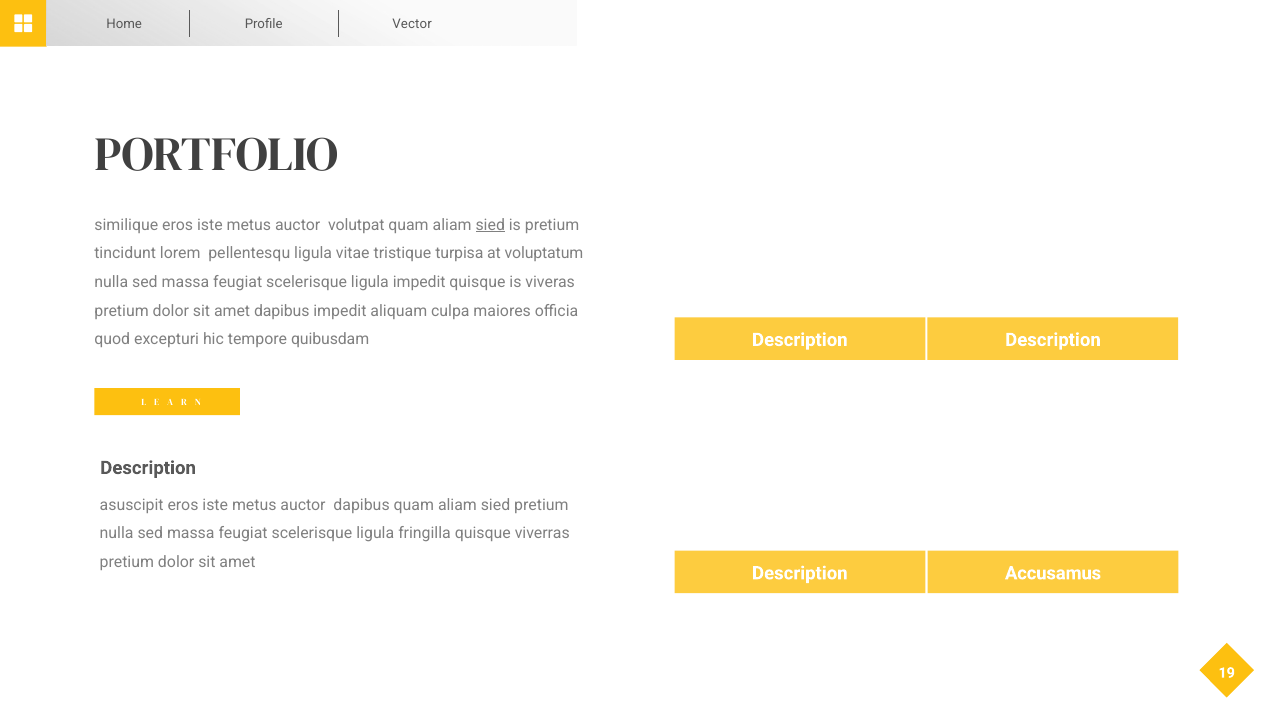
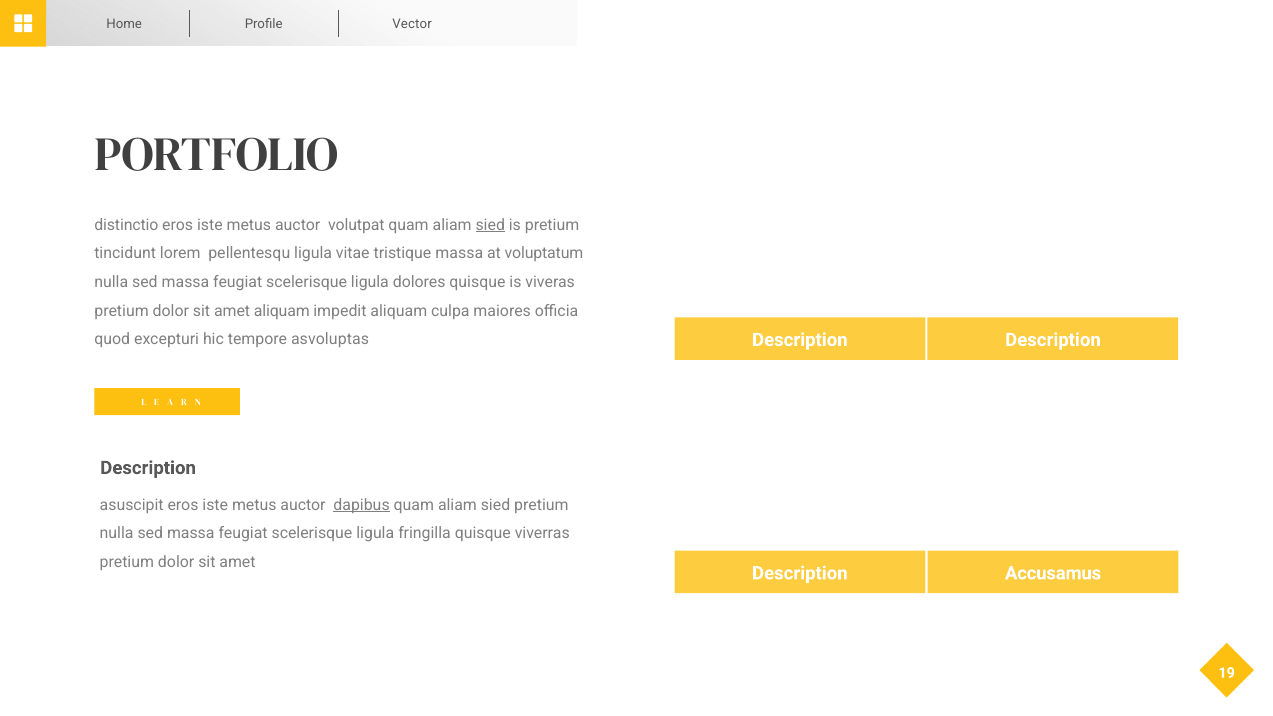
similique: similique -> distinctio
tristique turpisa: turpisa -> massa
ligula impedit: impedit -> dolores
amet dapibus: dapibus -> aliquam
quibusdam: quibusdam -> asvoluptas
dapibus at (362, 505) underline: none -> present
